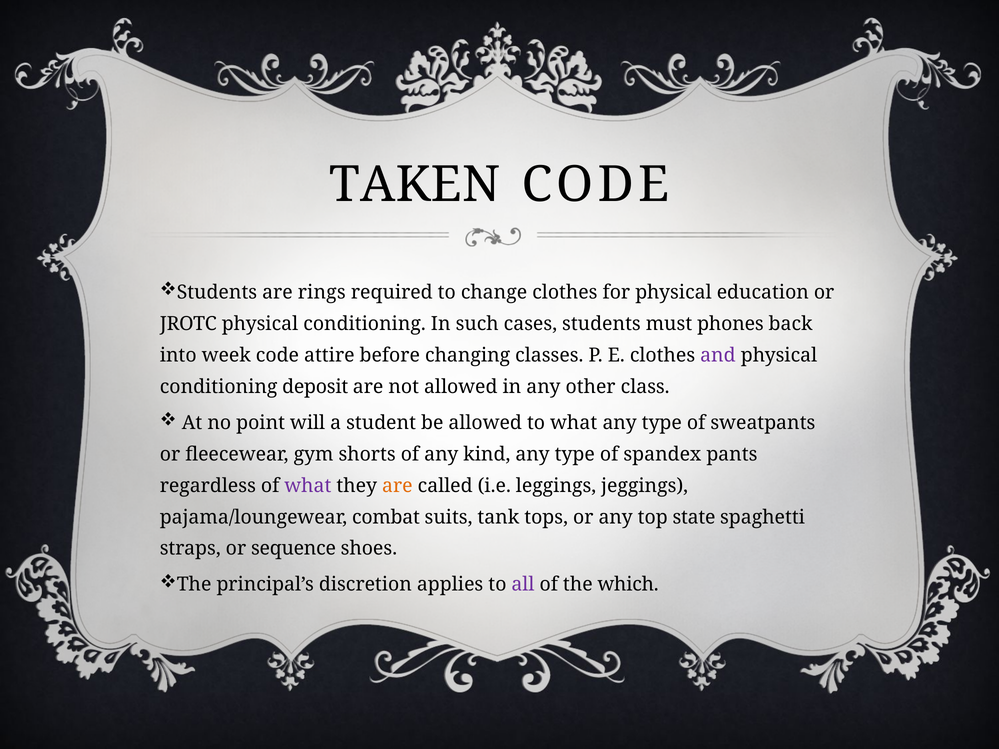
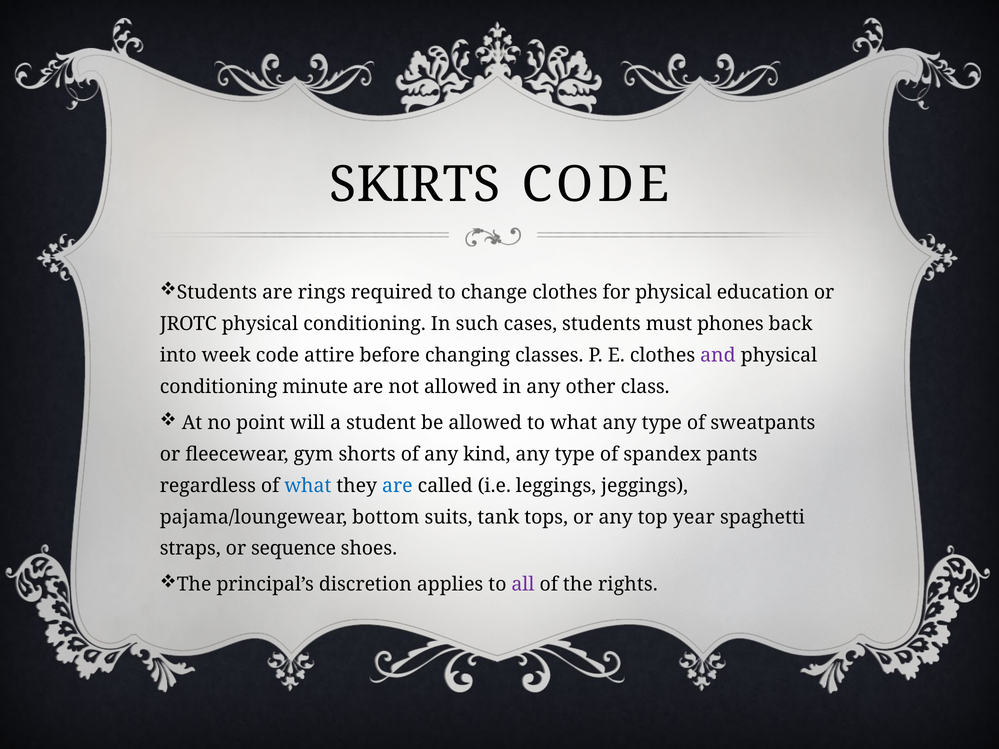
TAKEN: TAKEN -> SKIRTS
deposit: deposit -> minute
what at (308, 486) colour: purple -> blue
are at (397, 486) colour: orange -> blue
combat: combat -> bottom
state: state -> year
which: which -> rights
